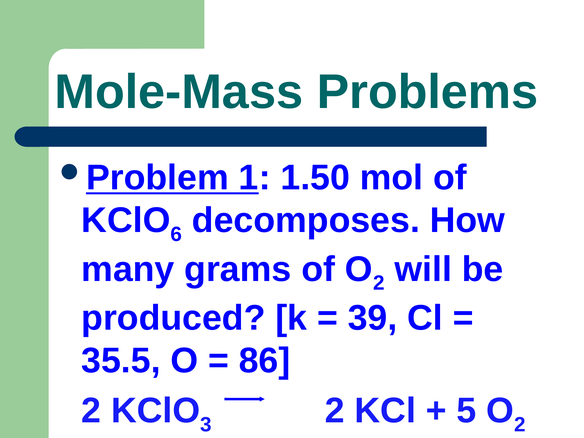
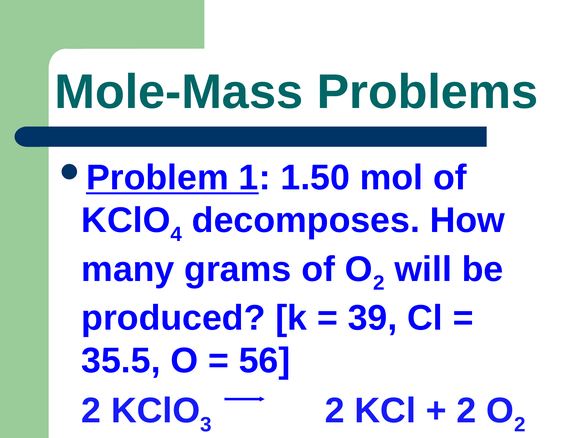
6: 6 -> 4
86: 86 -> 56
5 at (466, 411): 5 -> 2
